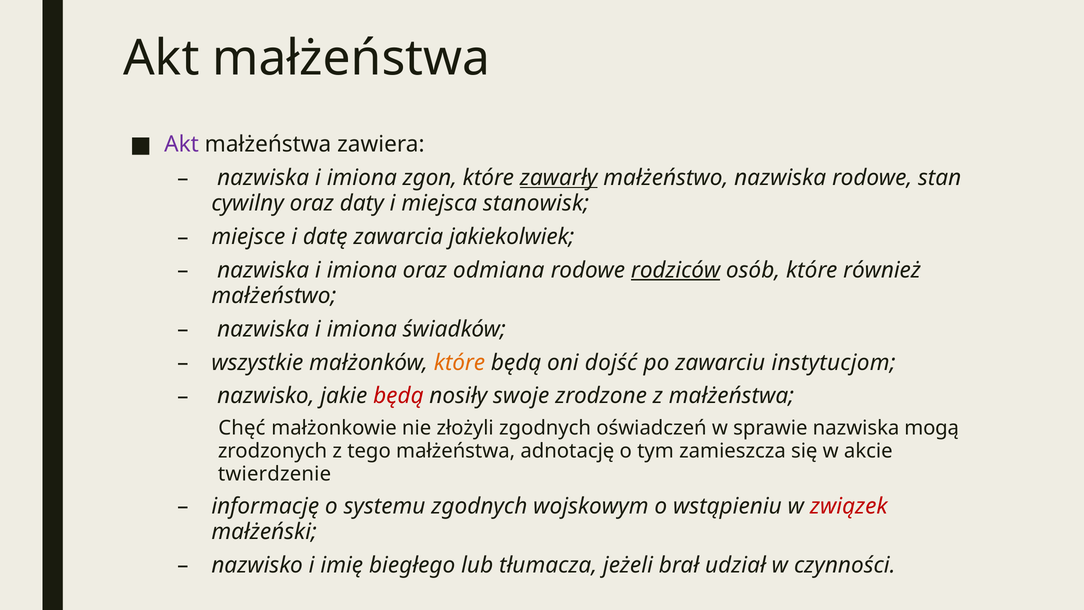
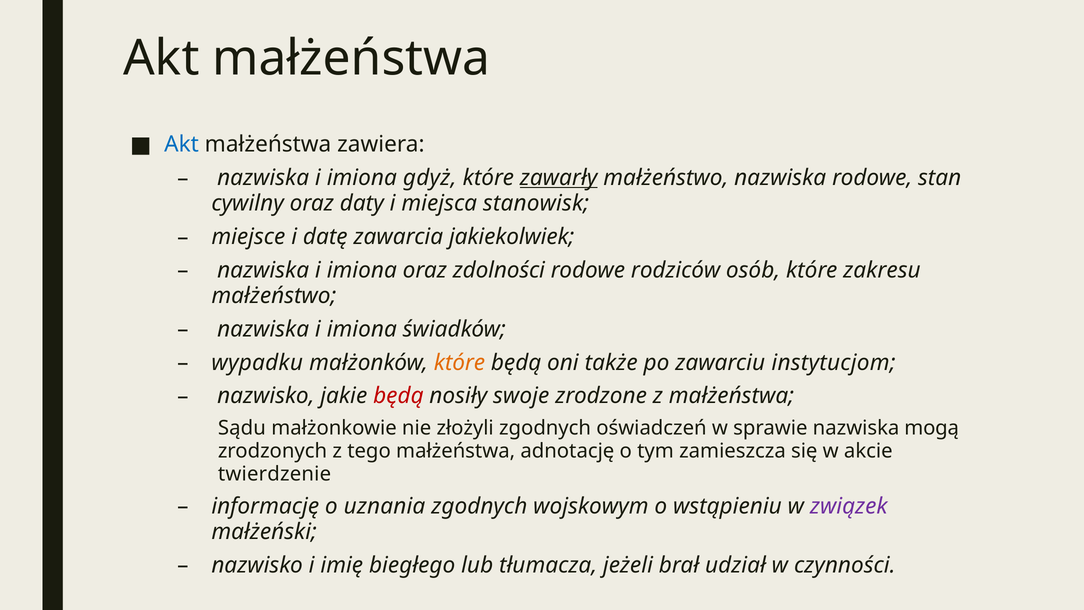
Akt at (182, 144) colour: purple -> blue
zgon: zgon -> gdyż
odmiana: odmiana -> zdolności
rodziców underline: present -> none
również: również -> zakresu
wszystkie: wszystkie -> wypadku
dojść: dojść -> także
Chęć: Chęć -> Sądu
systemu: systemu -> uznania
związek colour: red -> purple
